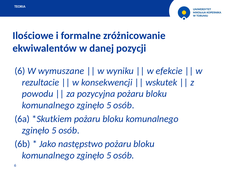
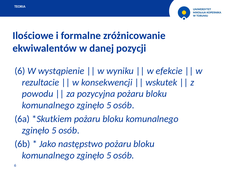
wymuszane: wymuszane -> wystąpienie
